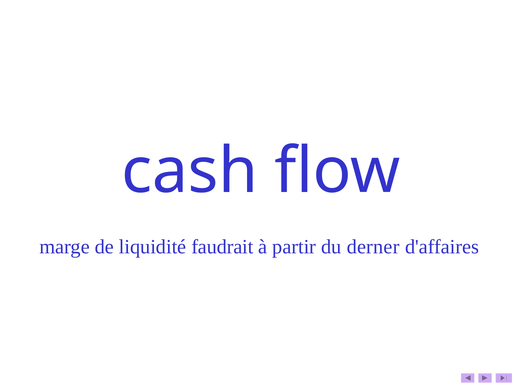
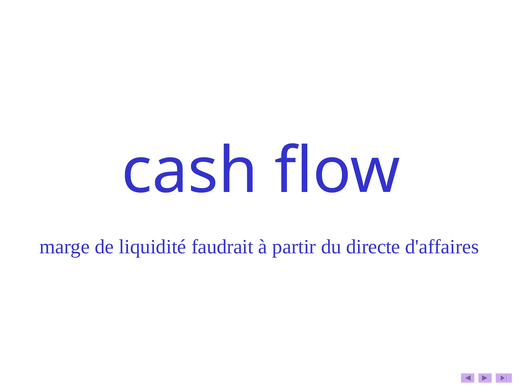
derner: derner -> directe
